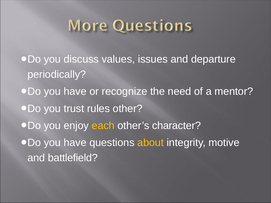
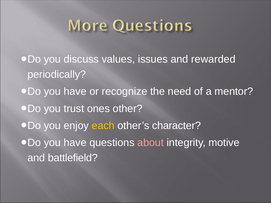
departure: departure -> rewarded
rules: rules -> ones
about colour: yellow -> pink
